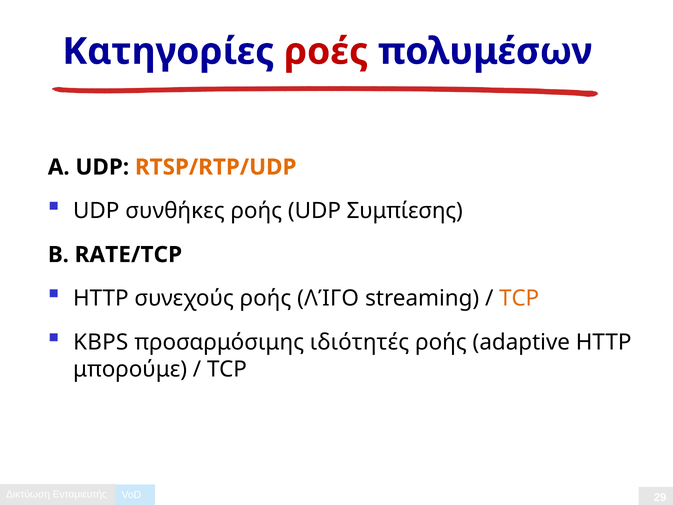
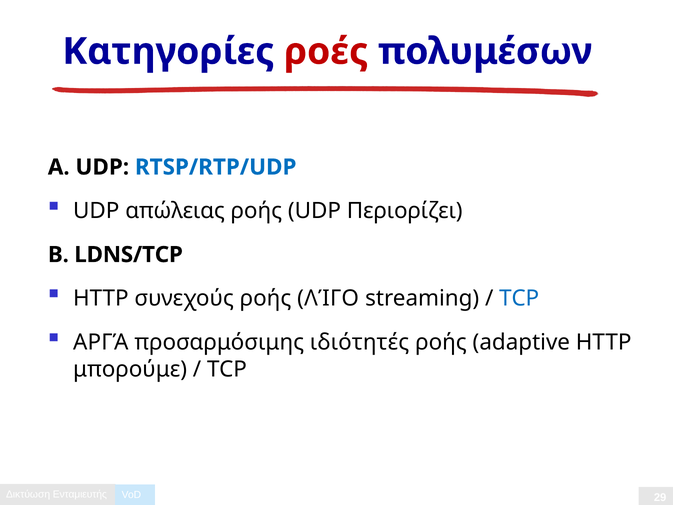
RTSP/RTP/UDP colour: orange -> blue
συνθήκες: συνθήκες -> απώλειας
Συμπίεσης: Συμπίεσης -> Περιορίζει
RATE/TCP: RATE/TCP -> LDNS/TCP
TCP at (519, 298) colour: orange -> blue
KBPS: KBPS -> ΑΡΓΆ
